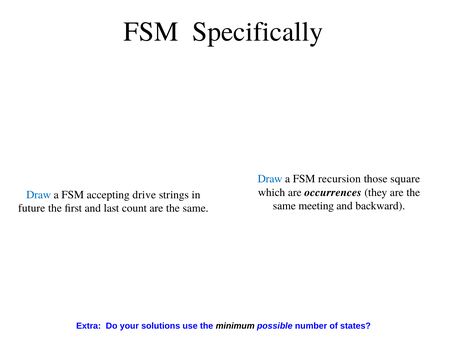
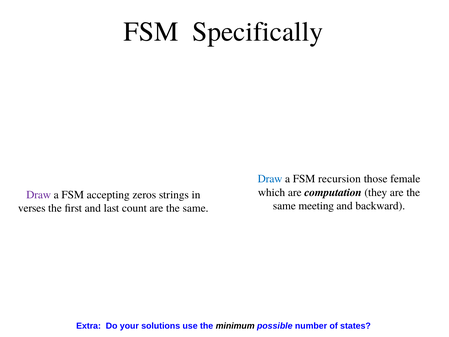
square: square -> female
occurrences: occurrences -> computation
Draw at (39, 195) colour: blue -> purple
drive: drive -> zeros
future: future -> verses
